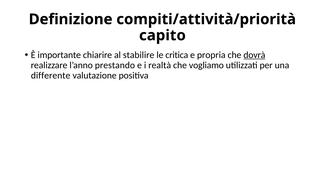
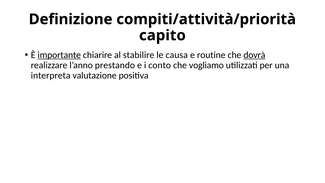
importante underline: none -> present
critica: critica -> causa
propria: propria -> routine
realtà: realtà -> conto
differente: differente -> interpreta
